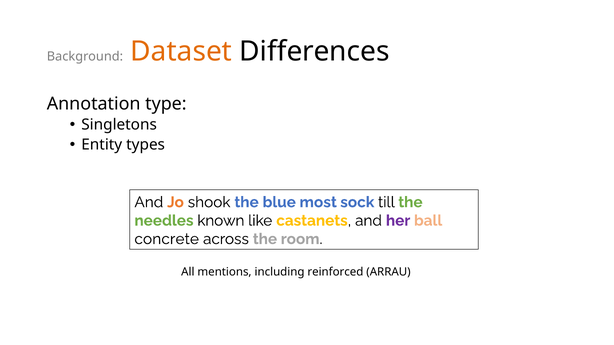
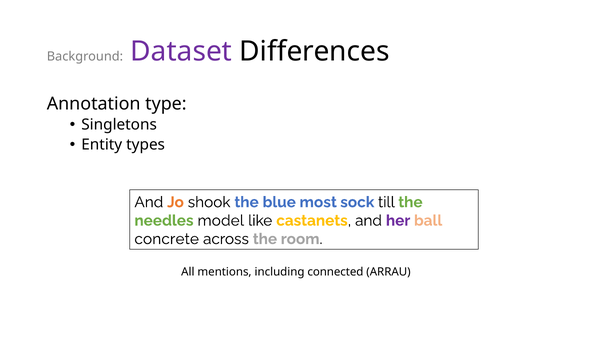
Dataset colour: orange -> purple
known: known -> model
reinforced: reinforced -> connected
